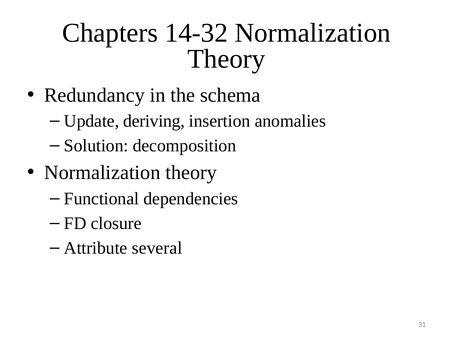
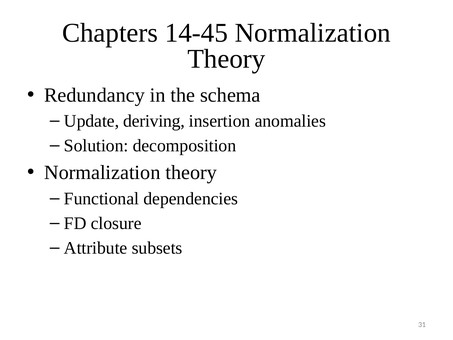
14-32: 14-32 -> 14-45
several: several -> subsets
